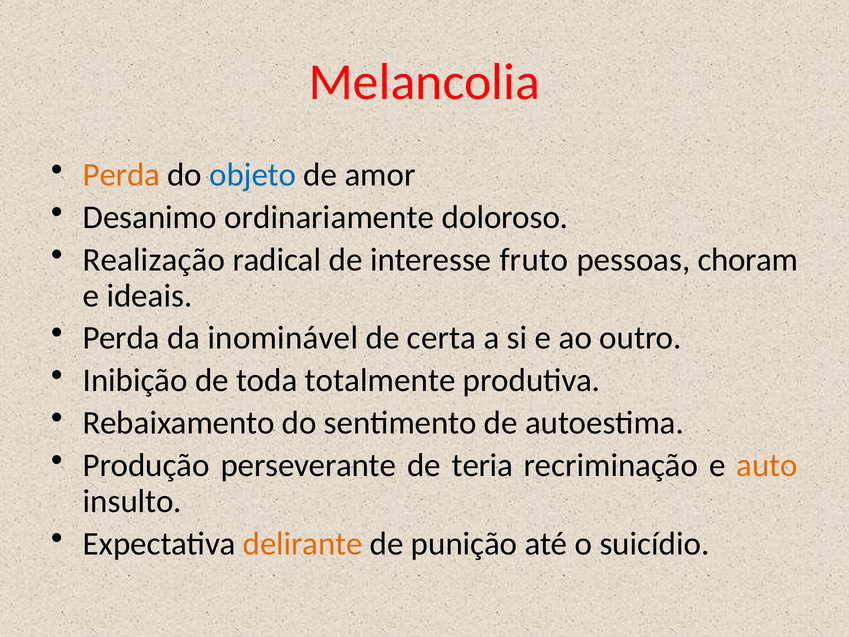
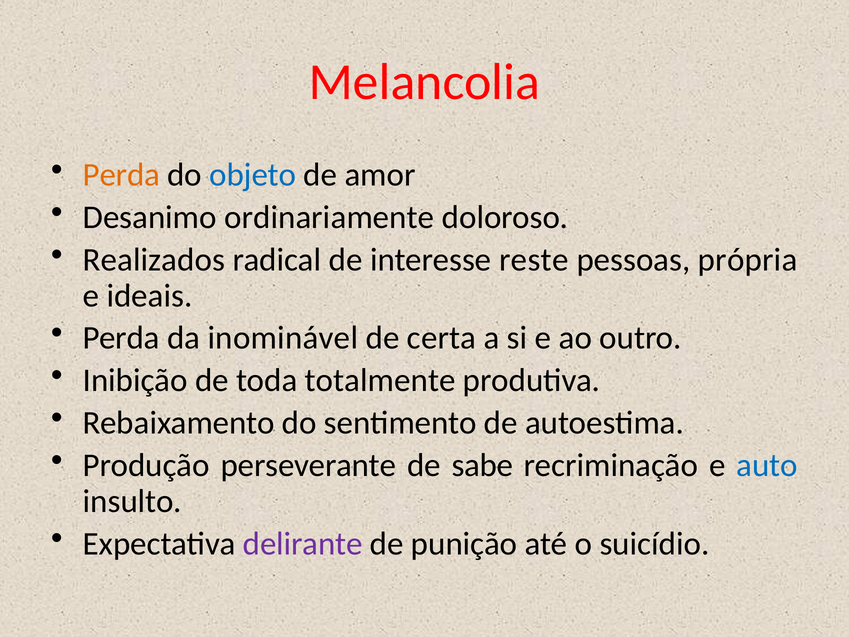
Realização: Realização -> Realizados
fruto: fruto -> reste
choram: choram -> própria
teria: teria -> sabe
auto colour: orange -> blue
delirante colour: orange -> purple
